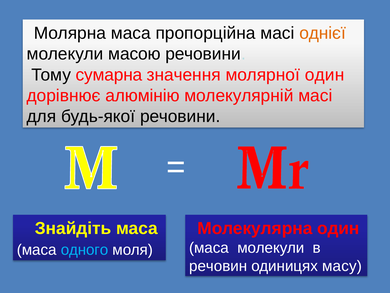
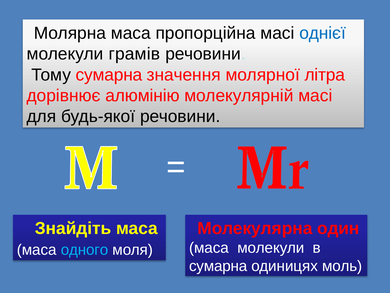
однієї colour: orange -> blue
масою: масою -> грамів
молярної один: один -> літра
речовин at (218, 266): речовин -> сумарна
масу: масу -> моль
